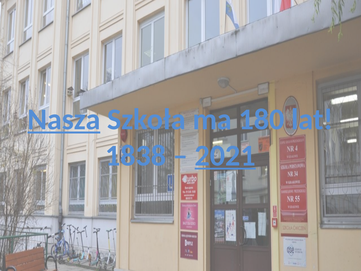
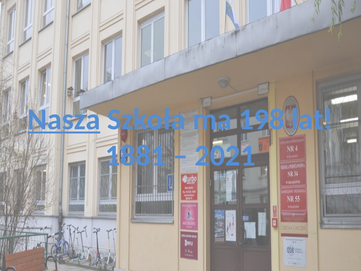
180: 180 -> 198
1838: 1838 -> 1881
2021 underline: present -> none
